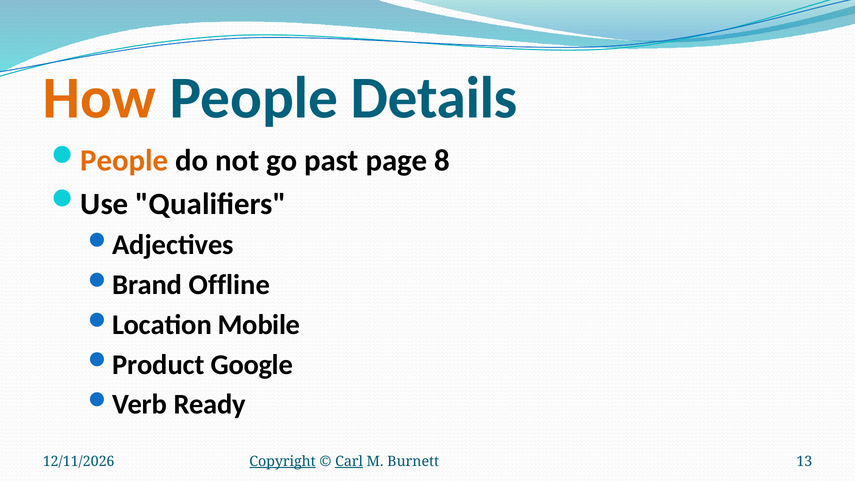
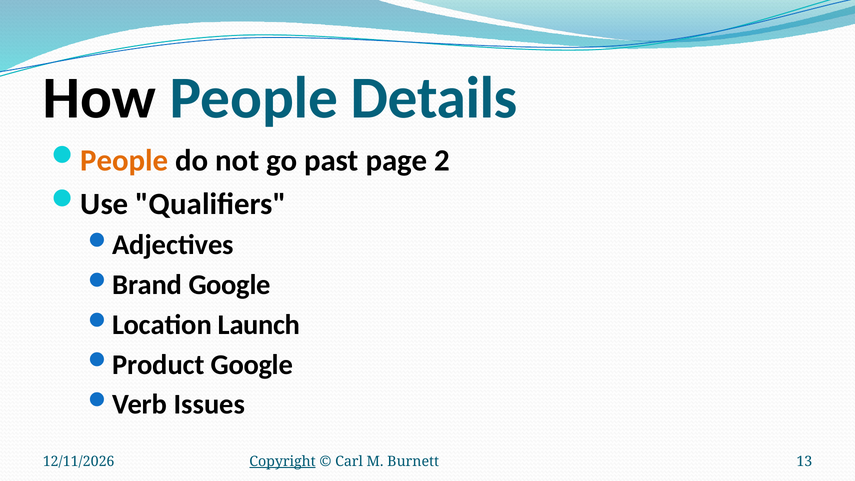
How colour: orange -> black
8: 8 -> 2
Offline at (229, 285): Offline -> Google
Mobile: Mobile -> Launch
Ready: Ready -> Issues
Carl underline: present -> none
